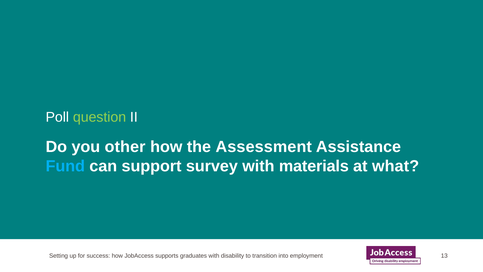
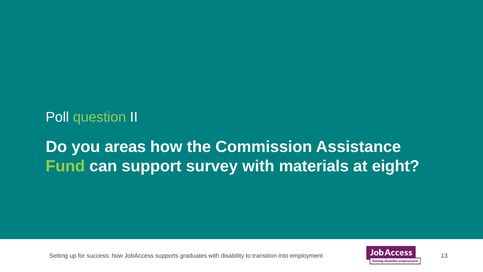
other: other -> areas
Assessment: Assessment -> Commission
Fund colour: light blue -> light green
what: what -> eight
